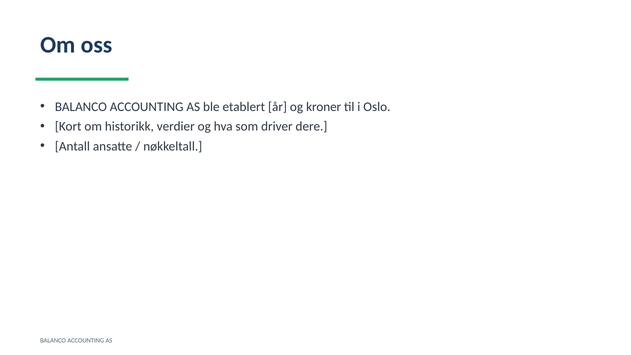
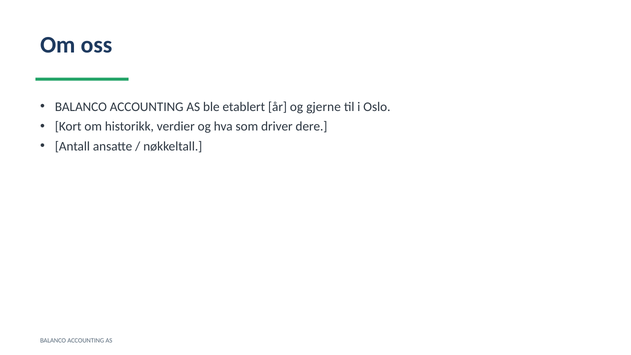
kroner: kroner -> gjerne
